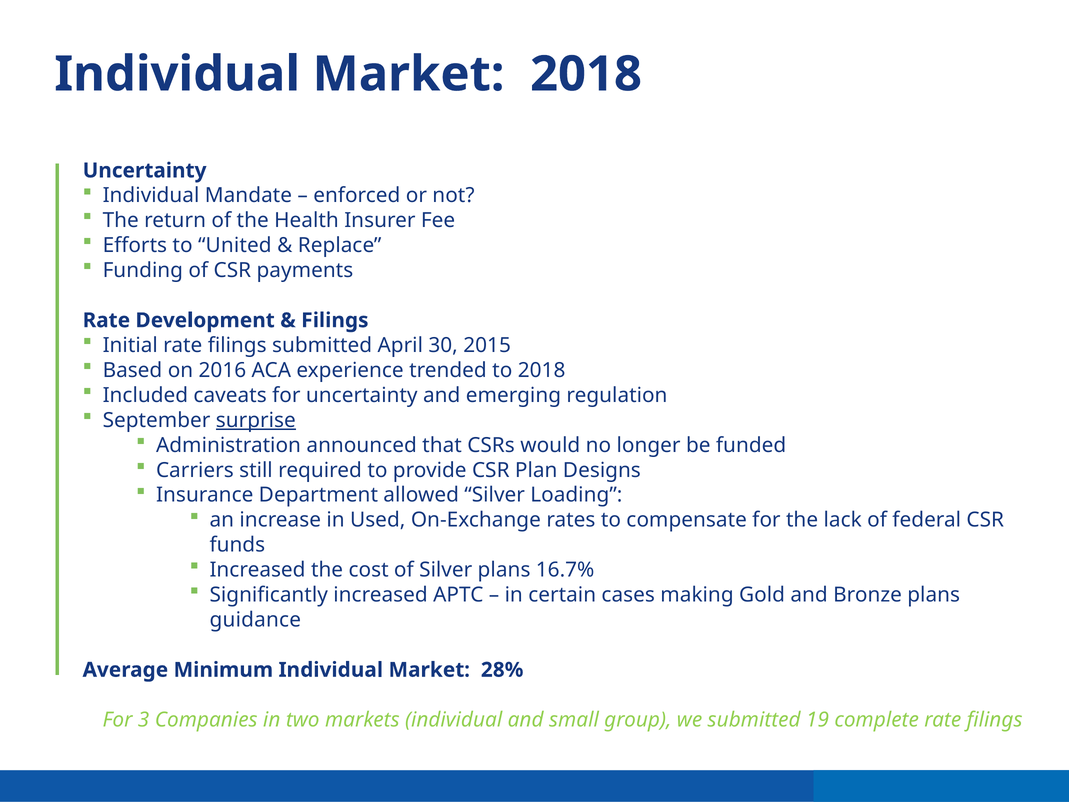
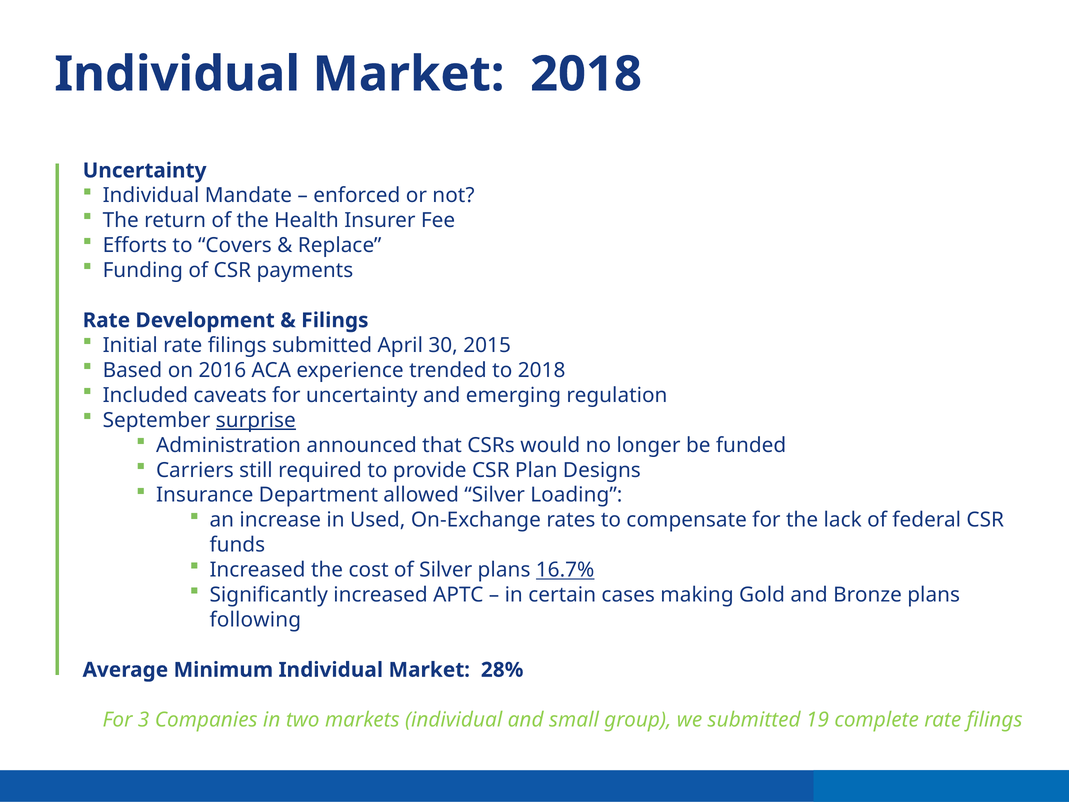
United: United -> Covers
16.7% underline: none -> present
guidance: guidance -> following
